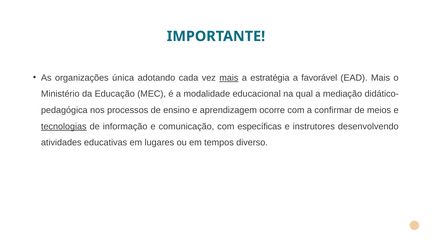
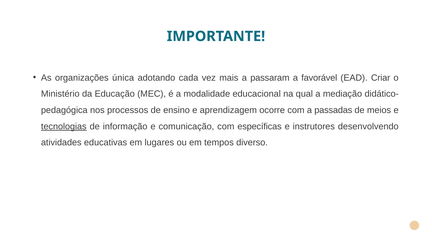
mais at (229, 78) underline: present -> none
estratégia: estratégia -> passaram
EAD Mais: Mais -> Criar
confirmar: confirmar -> passadas
